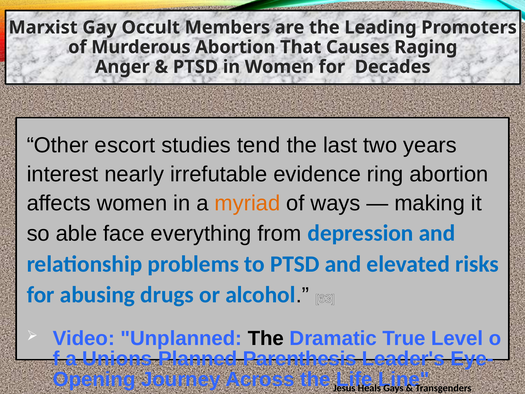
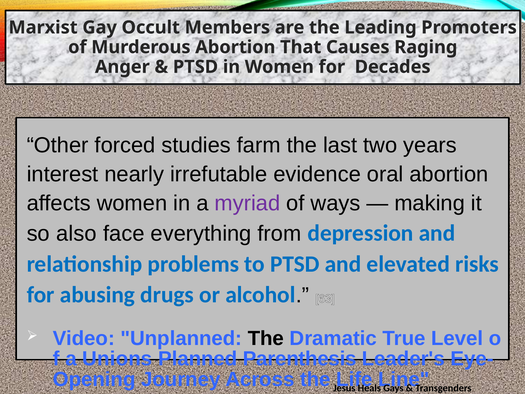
escort: escort -> forced
tend: tend -> farm
ring: ring -> oral
myriad colour: orange -> purple
able: able -> also
